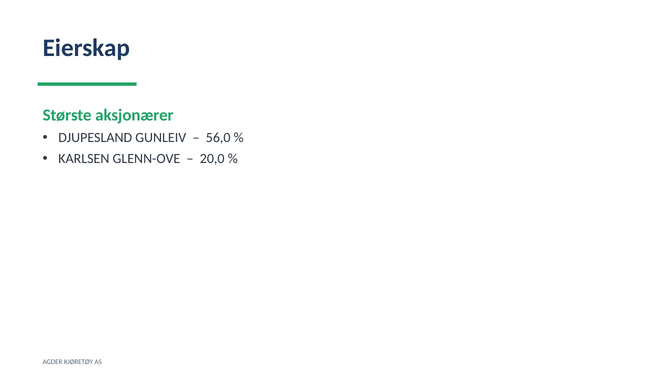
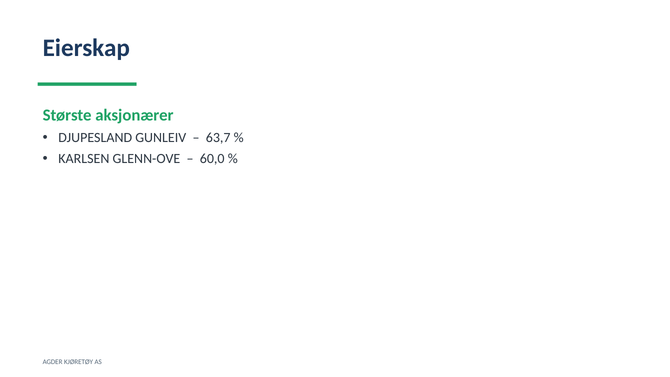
56,0: 56,0 -> 63,7
20,0: 20,0 -> 60,0
